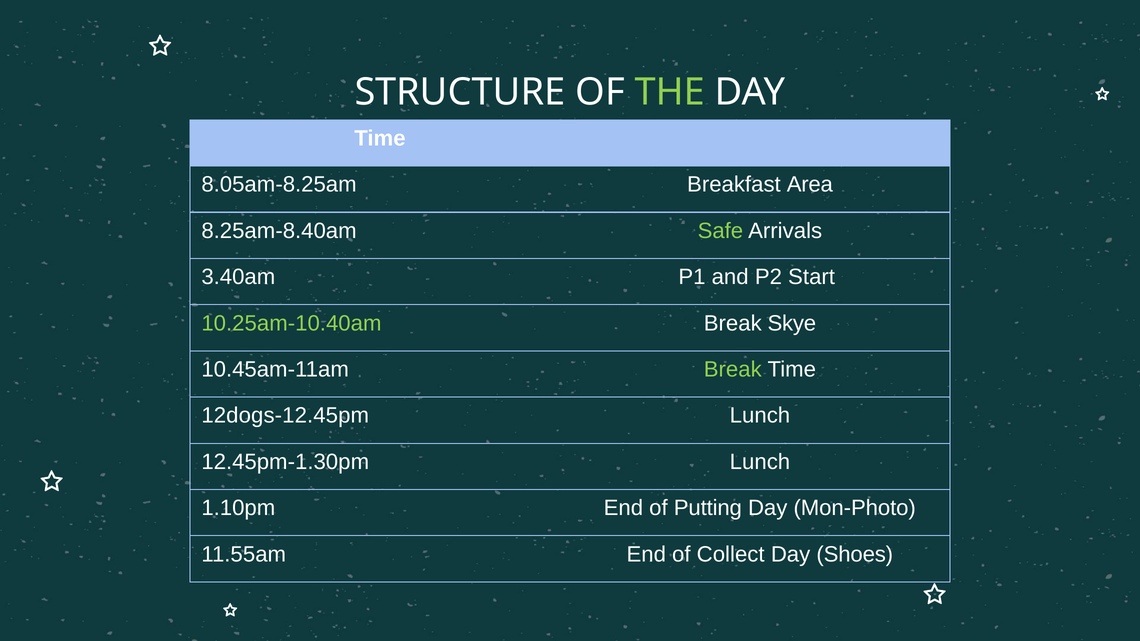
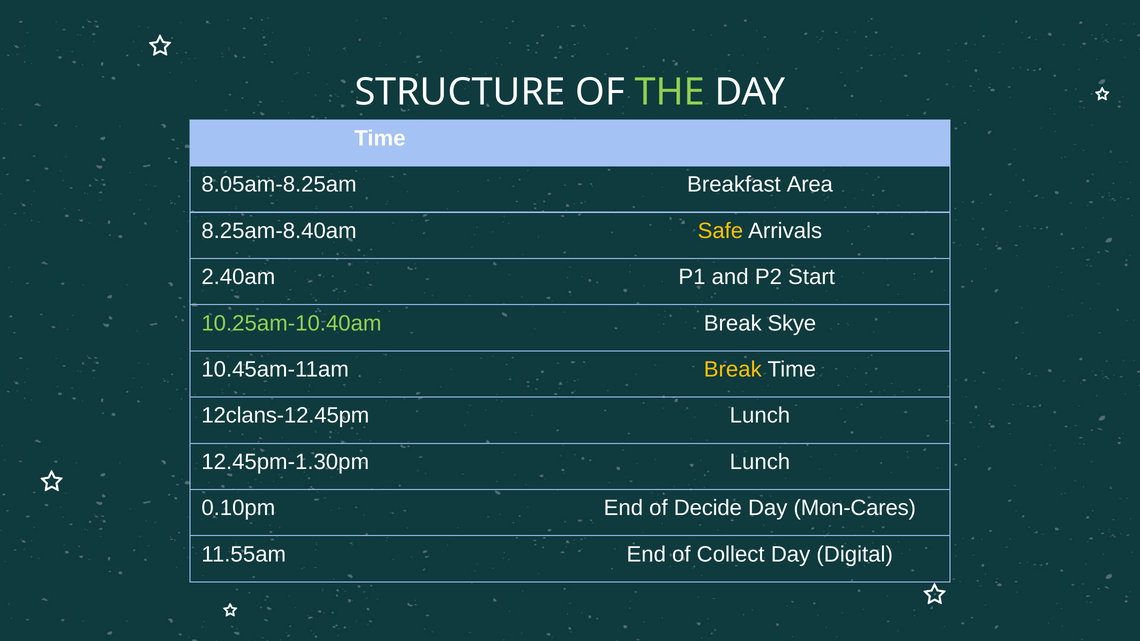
Safe colour: light green -> yellow
3.40am: 3.40am -> 2.40am
Break at (733, 370) colour: light green -> yellow
12dogs-12.45pm: 12dogs-12.45pm -> 12clans-12.45pm
1.10pm: 1.10pm -> 0.10pm
Putting: Putting -> Decide
Mon-Photo: Mon-Photo -> Mon-Cares
Shoes: Shoes -> Digital
